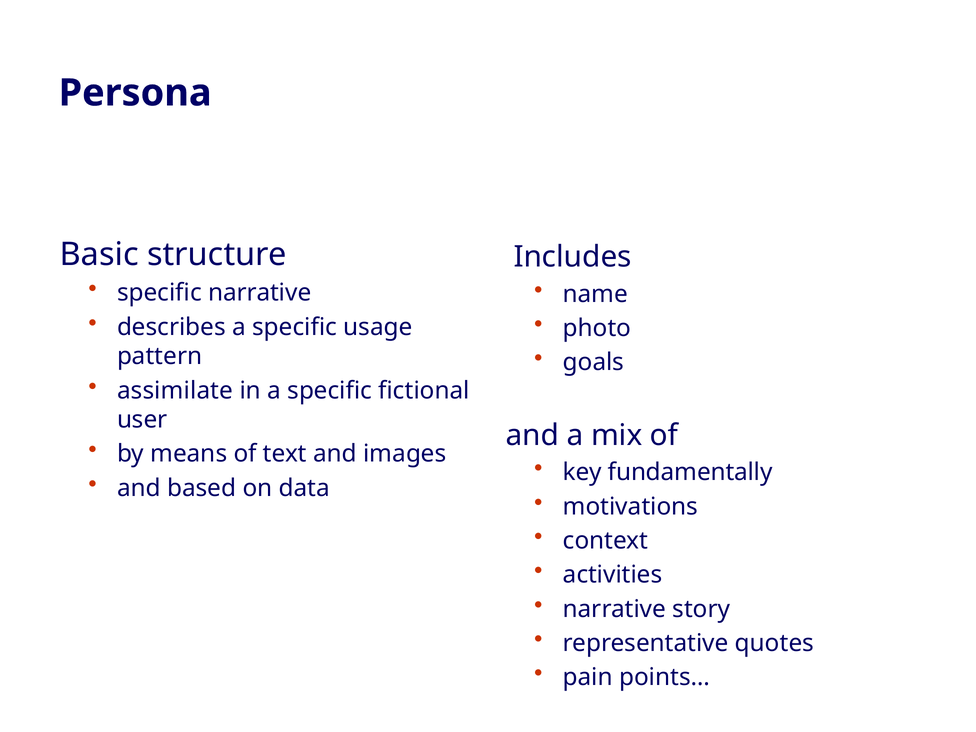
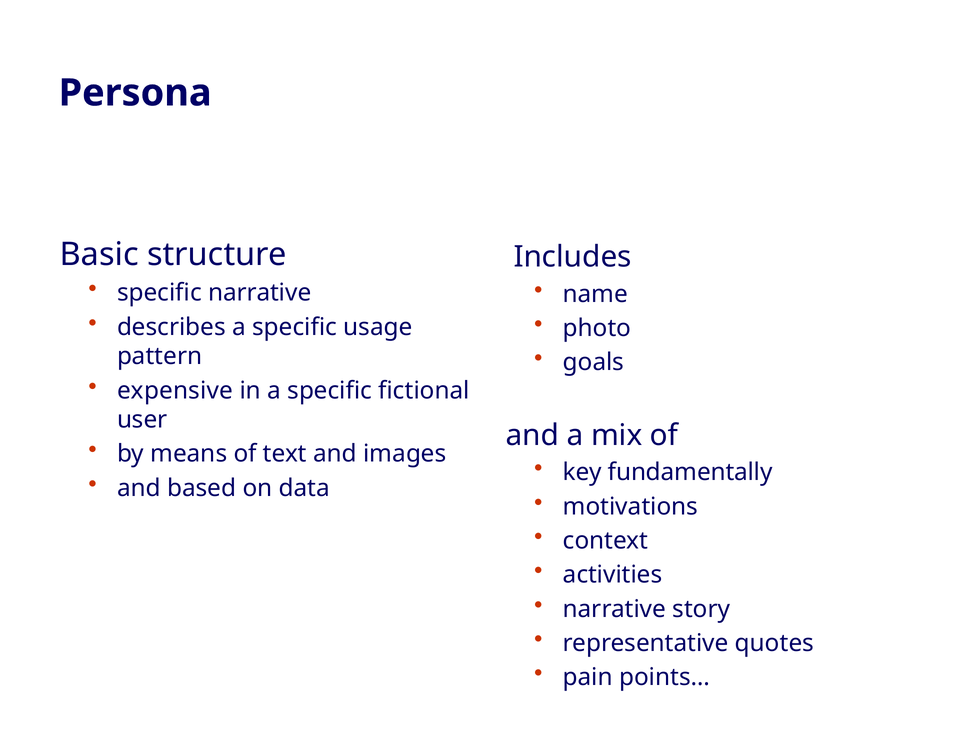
assimilate: assimilate -> expensive
